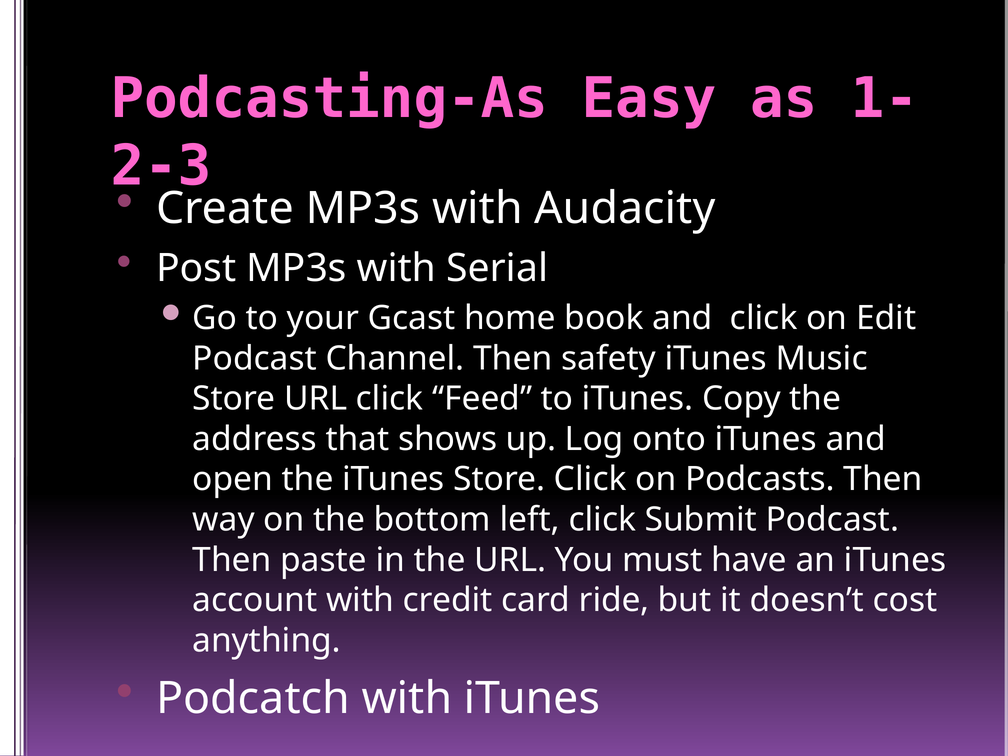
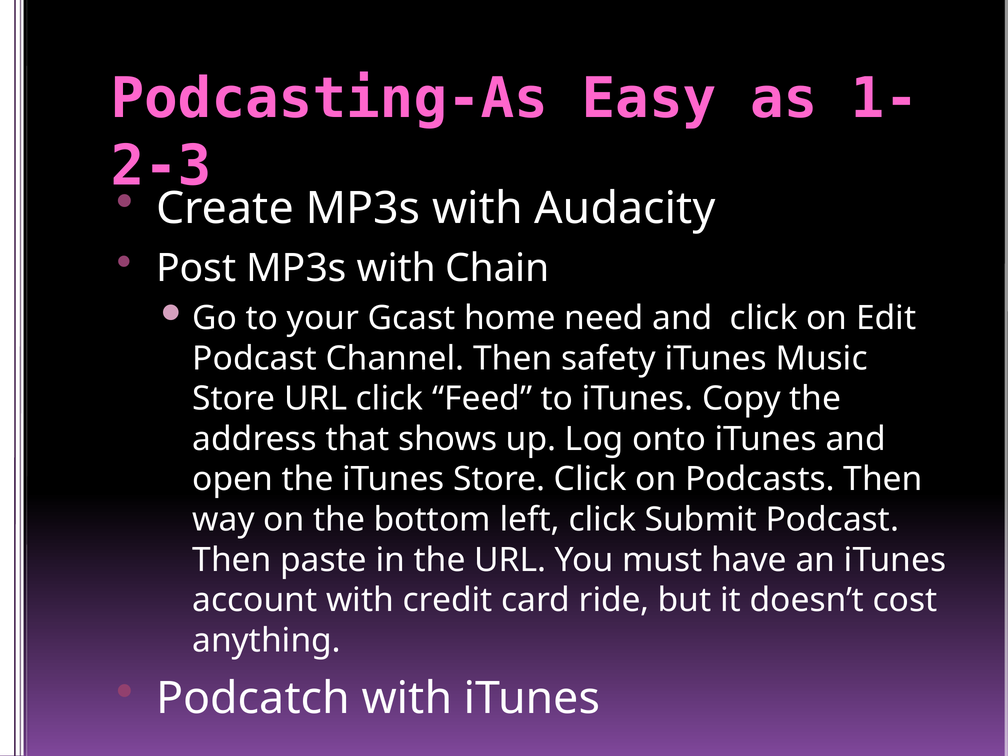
Serial: Serial -> Chain
book: book -> need
